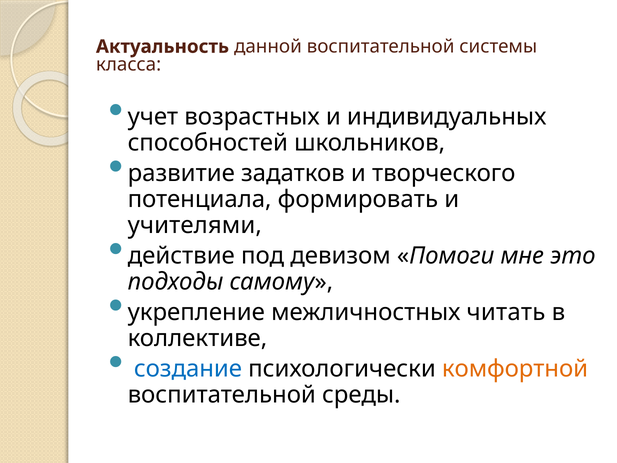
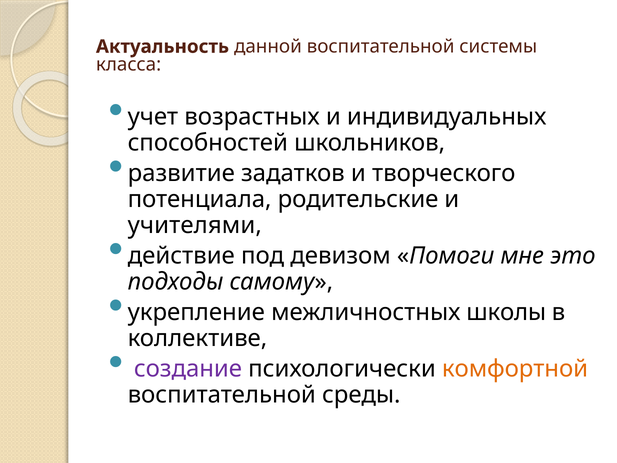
формировать: формировать -> родительские
читать: читать -> школы
создание colour: blue -> purple
